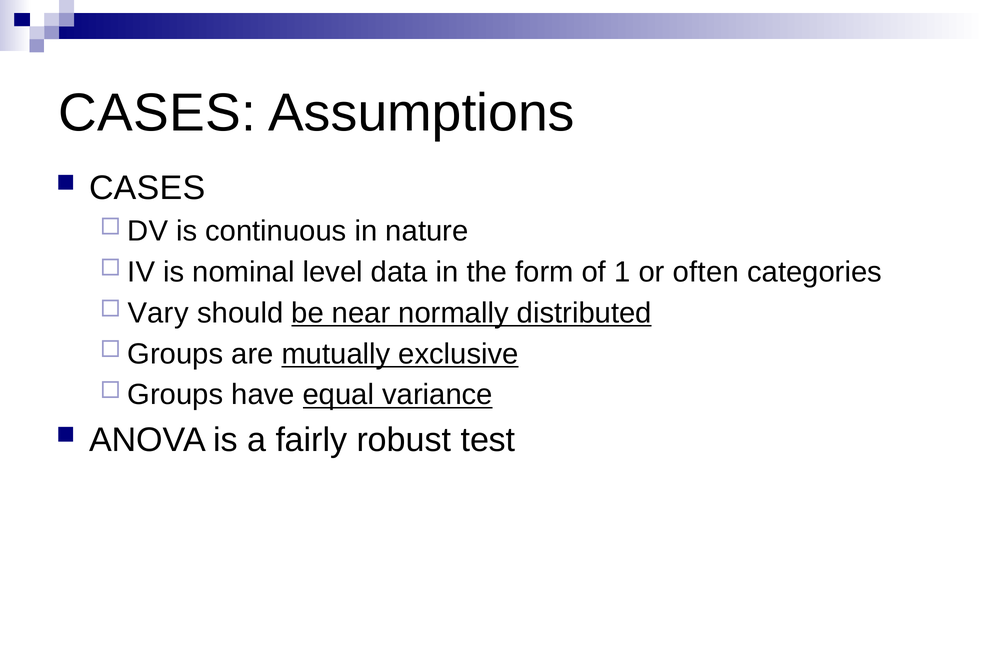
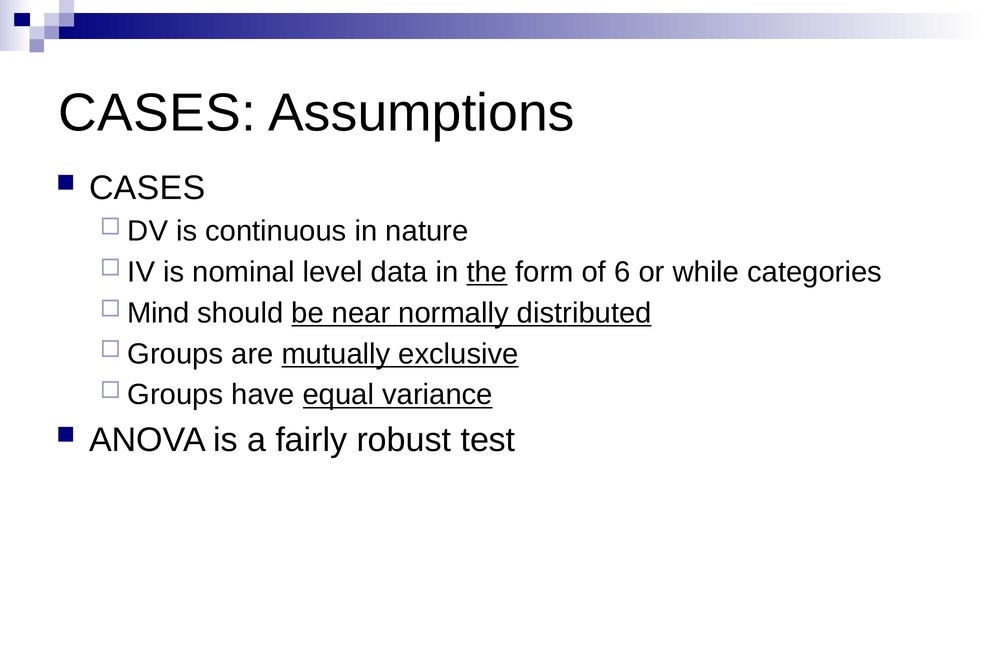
the underline: none -> present
1: 1 -> 6
often: often -> while
Vary: Vary -> Mind
